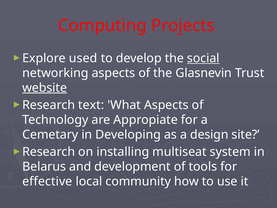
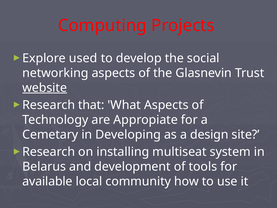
social underline: present -> none
text: text -> that
effective: effective -> available
